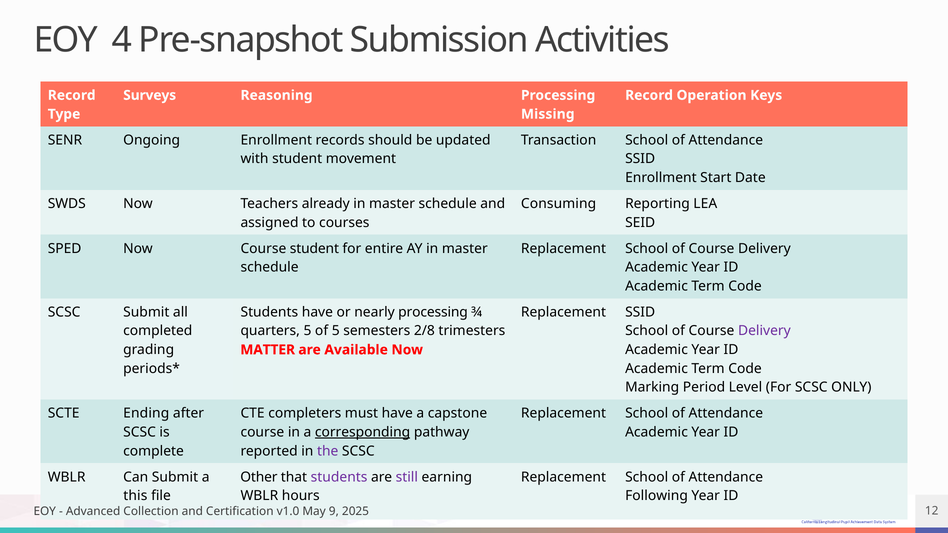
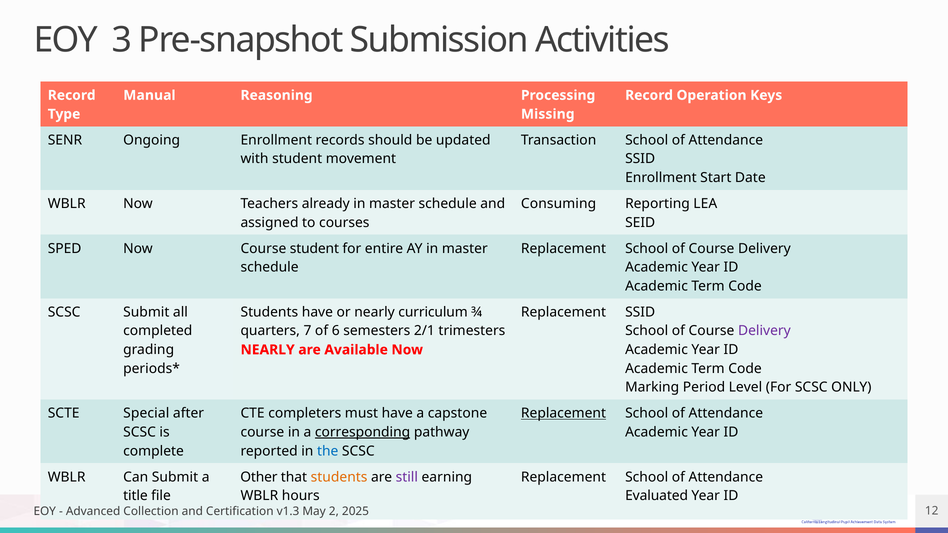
4: 4 -> 3
Surveys: Surveys -> Manual
SWDS at (67, 204): SWDS -> WBLR
nearly processing: processing -> curriculum
quarters 5: 5 -> 7
of 5: 5 -> 6
2/8: 2/8 -> 2/1
MATTER at (268, 350): MATTER -> NEARLY
Ending: Ending -> Special
Replacement at (563, 414) underline: none -> present
the colour: purple -> blue
students at (339, 477) colour: purple -> orange
this: this -> title
Following: Following -> Evaluated
v1.0: v1.0 -> v1.3
9: 9 -> 2
